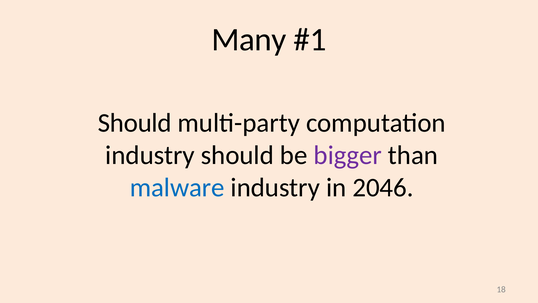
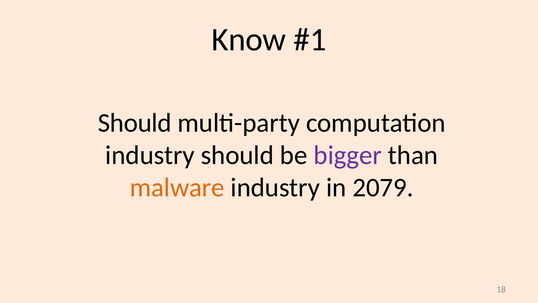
Many: Many -> Know
malware colour: blue -> orange
2046: 2046 -> 2079
